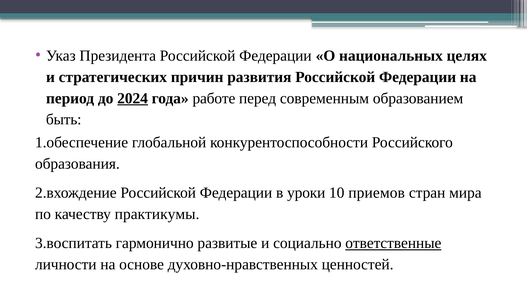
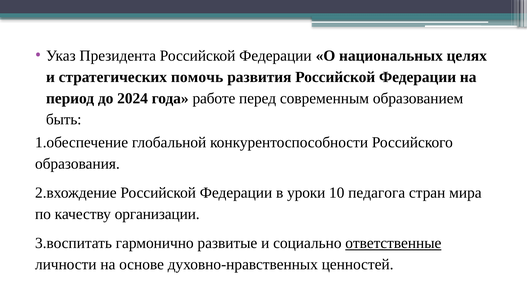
причин: причин -> помочь
2024 underline: present -> none
приемов: приемов -> педагога
практикумы: практикумы -> организации
